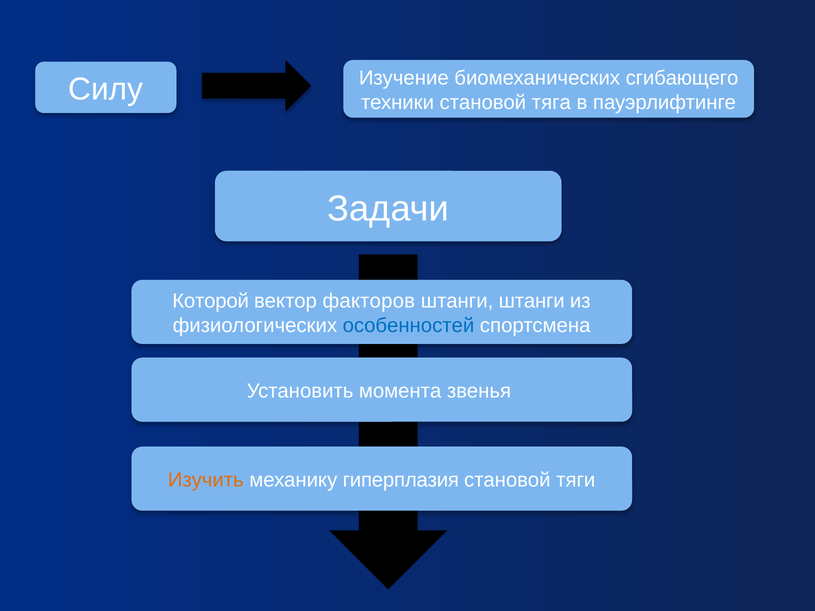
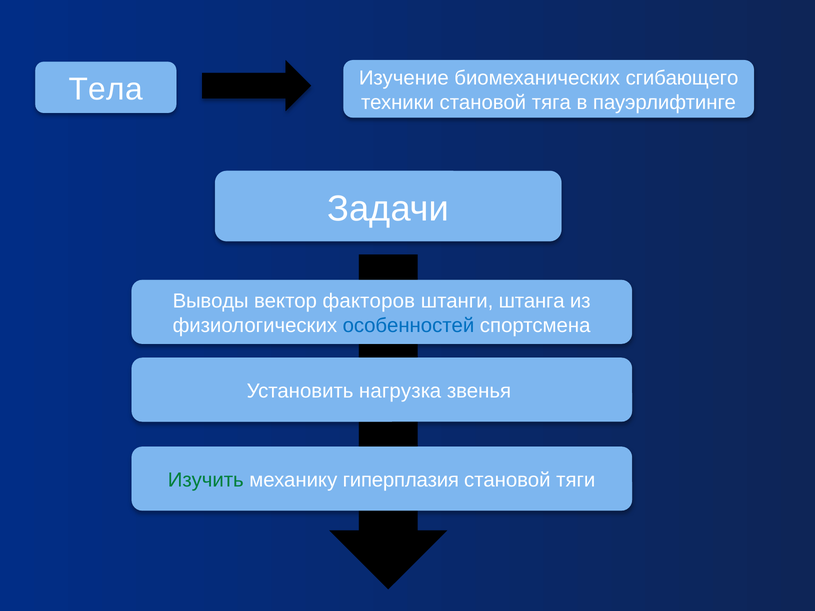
Силу: Силу -> Тела
Которой: Которой -> Выводы
штанги штанги: штанги -> штанга
момента: момента -> нагрузка
Изучить colour: orange -> green
